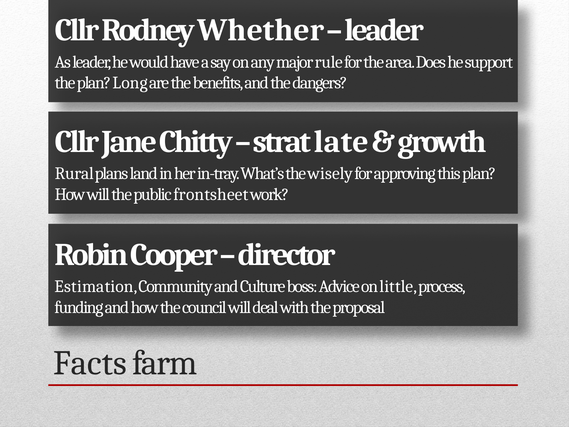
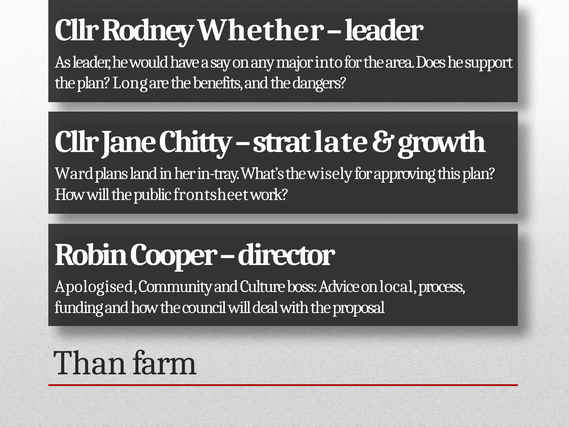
rule: rule -> into
Rural: Rural -> Ward
Estimation: Estimation -> Apologised
little: little -> local
Facts: Facts -> Than
